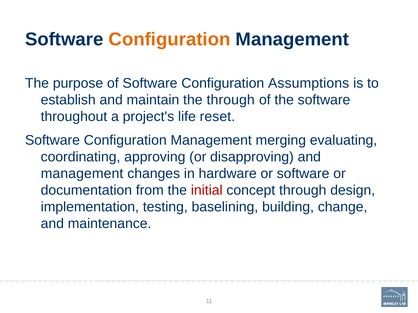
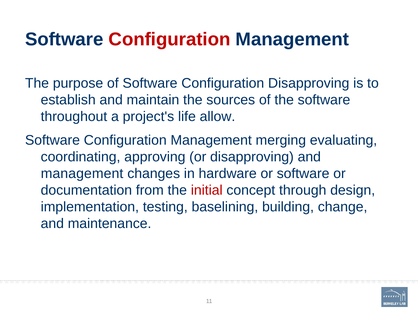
Configuration at (170, 39) colour: orange -> red
Configuration Assumptions: Assumptions -> Disapproving
the through: through -> sources
reset: reset -> allow
